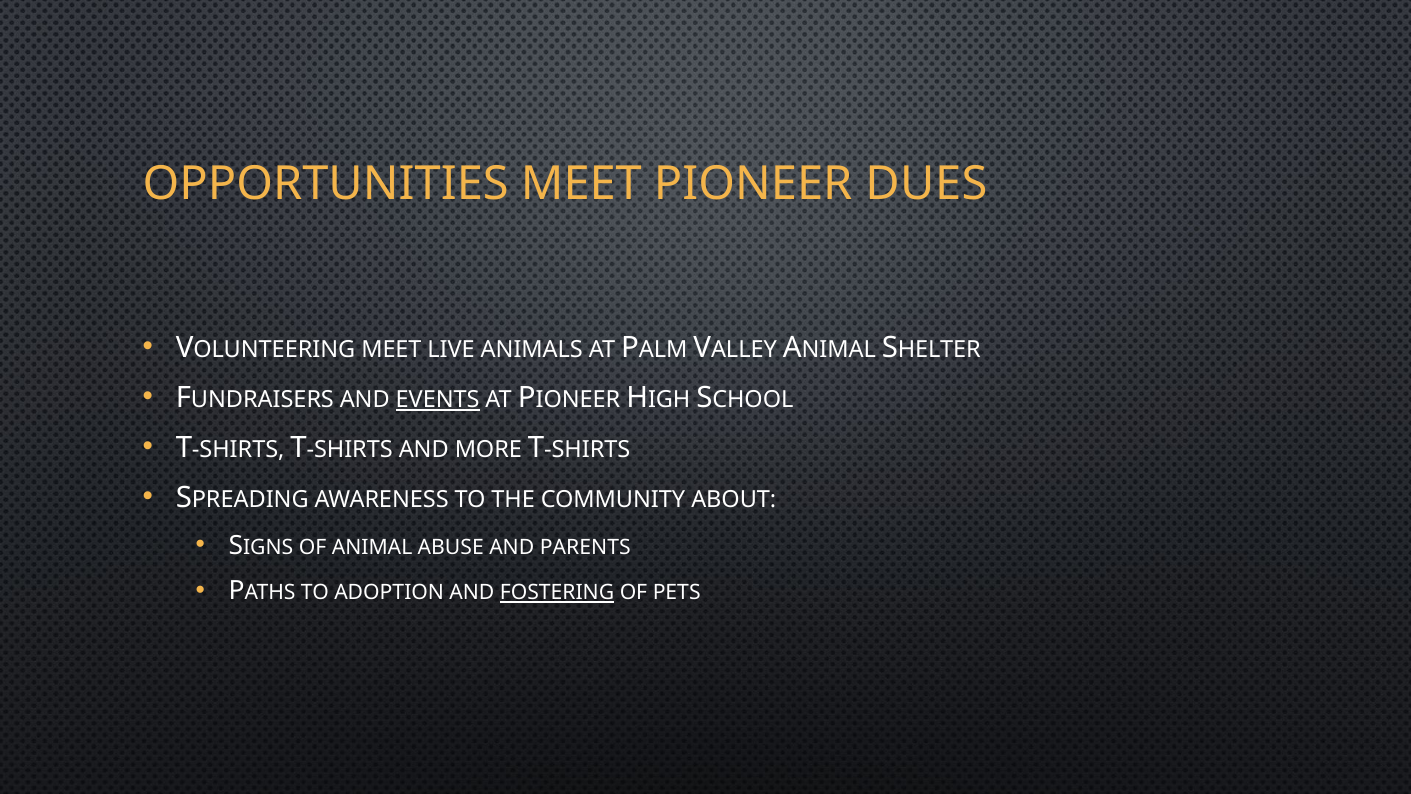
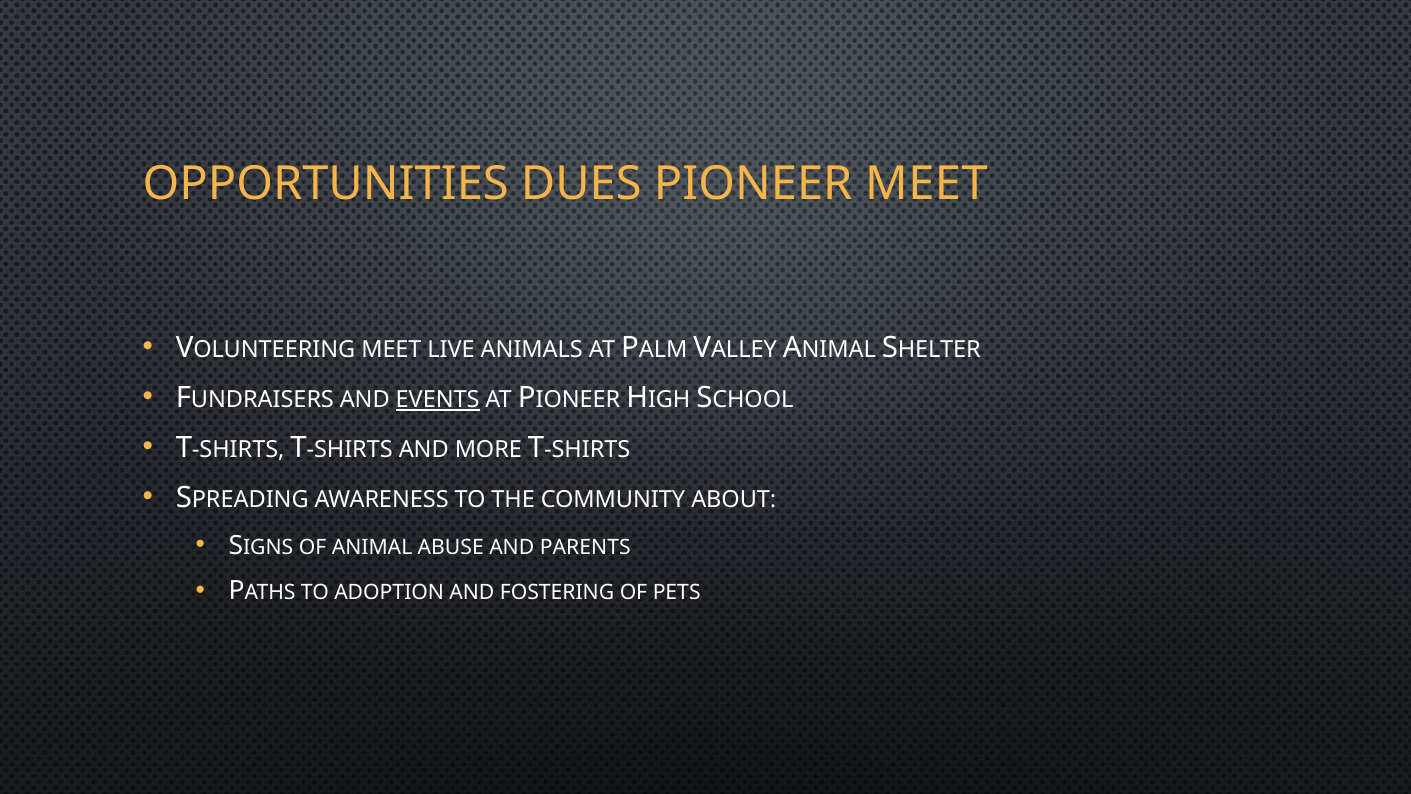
OPPORTUNITIES MEET: MEET -> DUES
PIONEER DUES: DUES -> MEET
FOSTERING underline: present -> none
